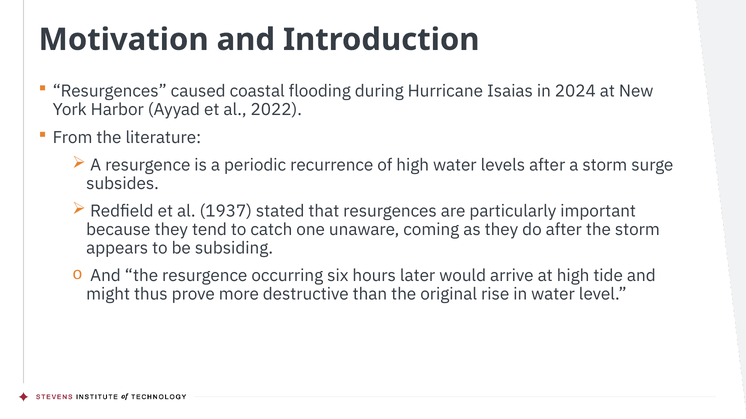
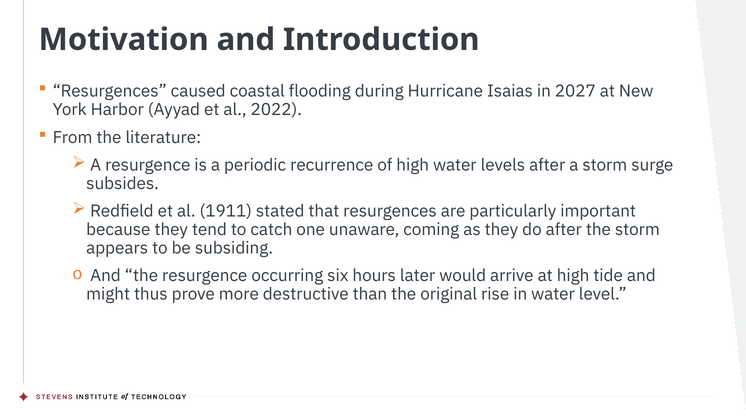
2024: 2024 -> 2027
1937: 1937 -> 1911
